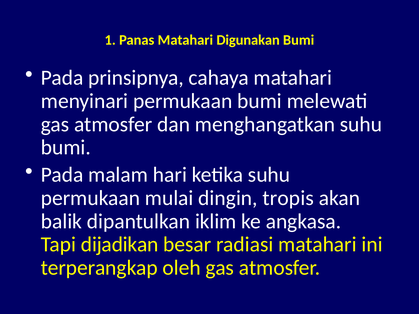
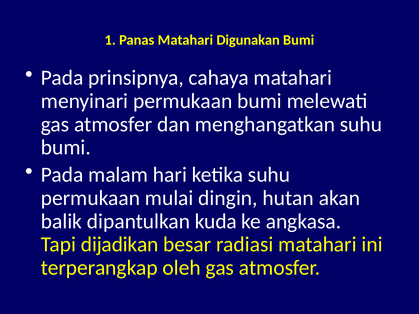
tropis: tropis -> hutan
iklim: iklim -> kuda
